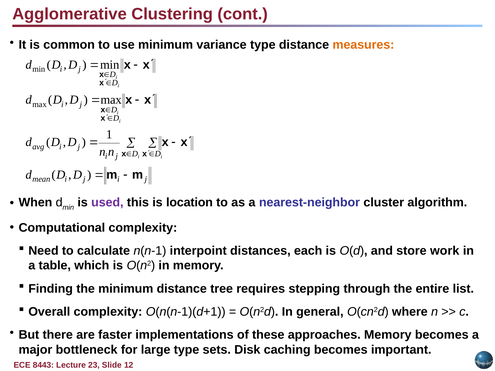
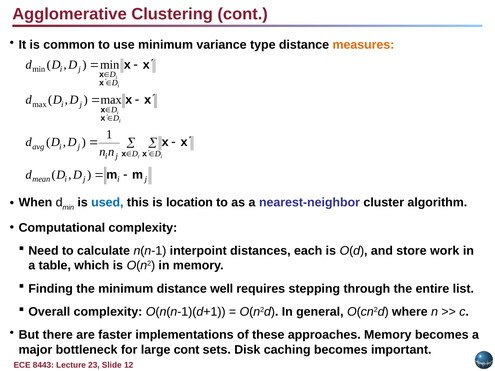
used colour: purple -> blue
tree: tree -> well
large type: type -> cont
